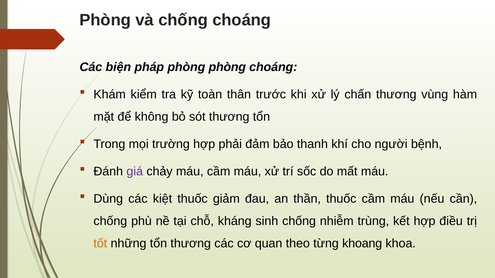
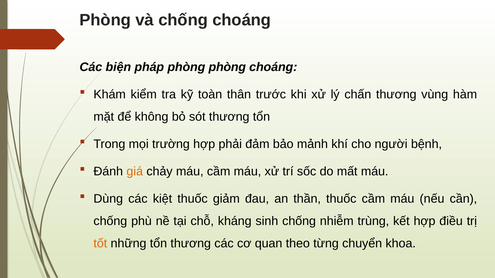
thanh: thanh -> mảnh
giá colour: purple -> orange
khoang: khoang -> chuyển
